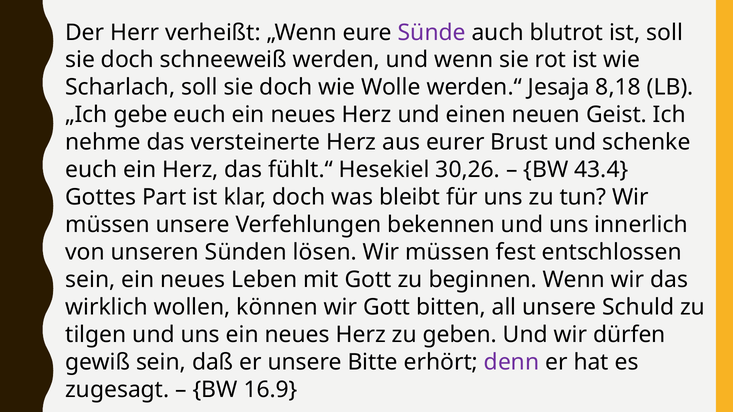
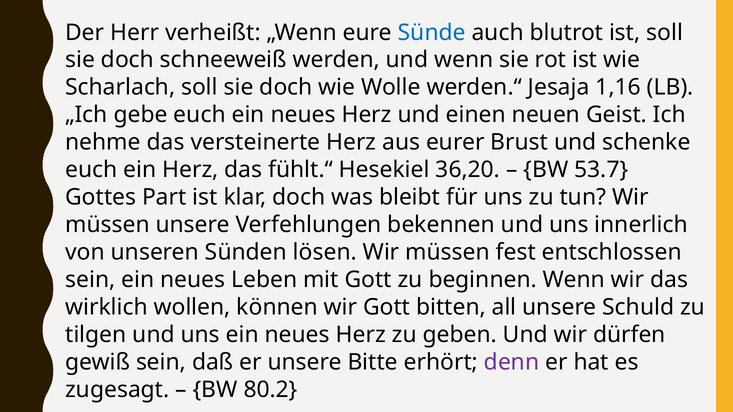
Sünde colour: purple -> blue
8,18: 8,18 -> 1,16
30,26: 30,26 -> 36,20
43.4: 43.4 -> 53.7
16.9: 16.9 -> 80.2
